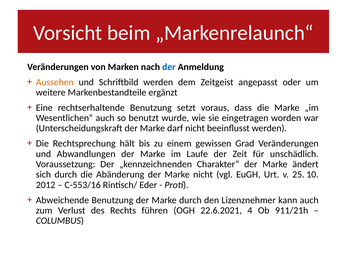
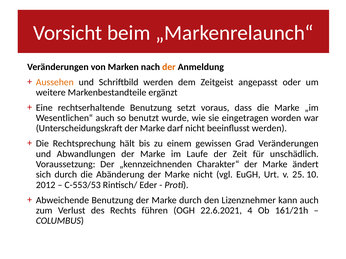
der at (169, 67) colour: blue -> orange
C-553/16: C-553/16 -> C-553/53
911/21h: 911/21h -> 161/21h
